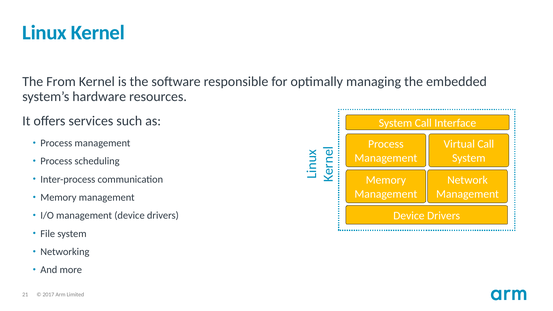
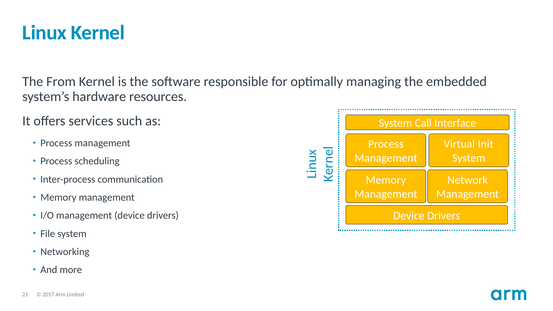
Virtual Call: Call -> Init
